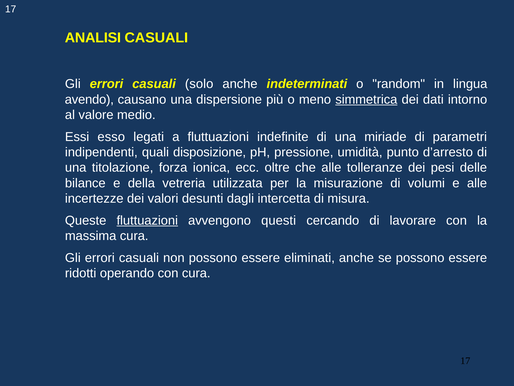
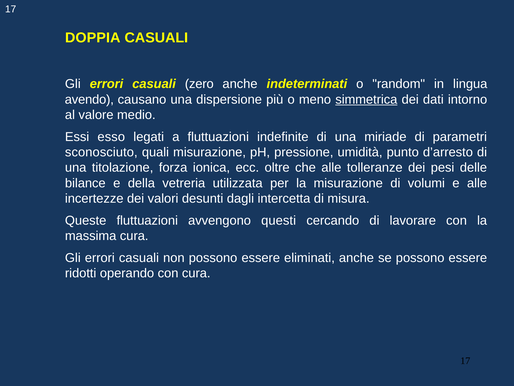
ANALISI: ANALISI -> DOPPIA
solo: solo -> zero
indipendenti: indipendenti -> sconosciuto
quali disposizione: disposizione -> misurazione
fluttuazioni at (147, 220) underline: present -> none
